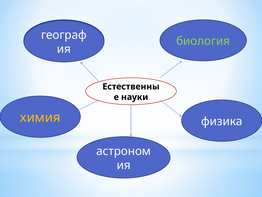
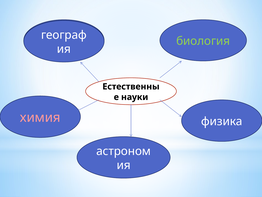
химия colour: yellow -> pink
